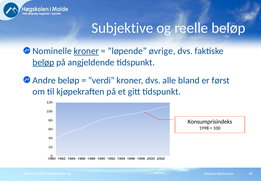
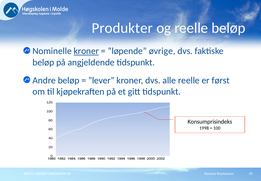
Subjektive: Subjektive -> Produkter
beløp at (43, 62) underline: present -> none
”verdi: ”verdi -> ”lever
alle bland: bland -> reelle
